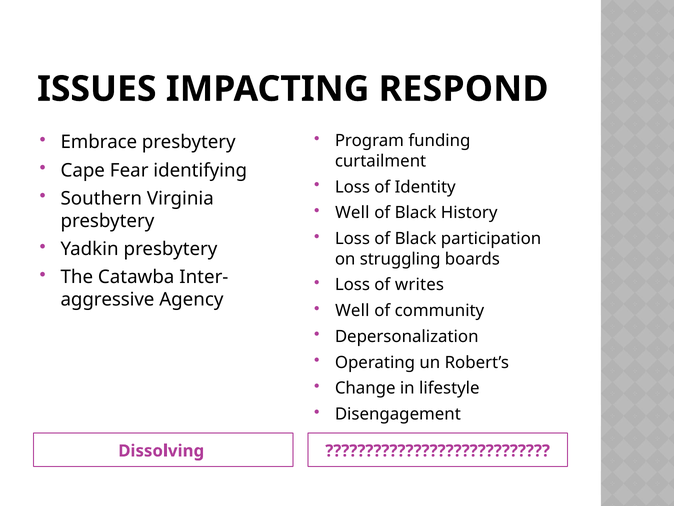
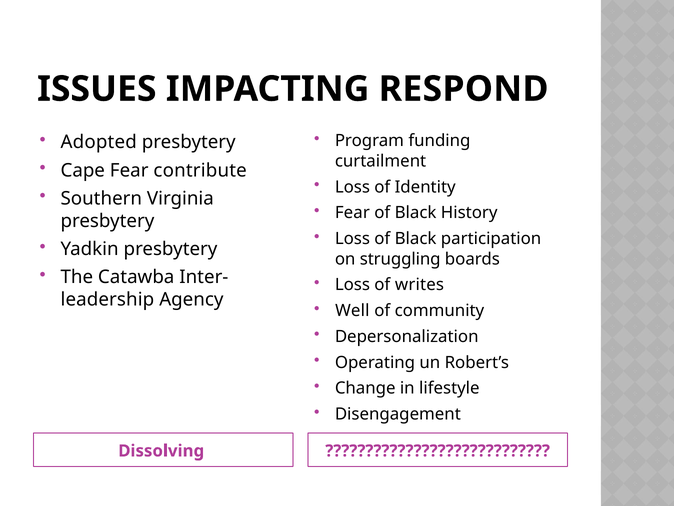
Embrace: Embrace -> Adopted
identifying: identifying -> contribute
Well at (352, 213): Well -> Fear
aggressive: aggressive -> leadership
